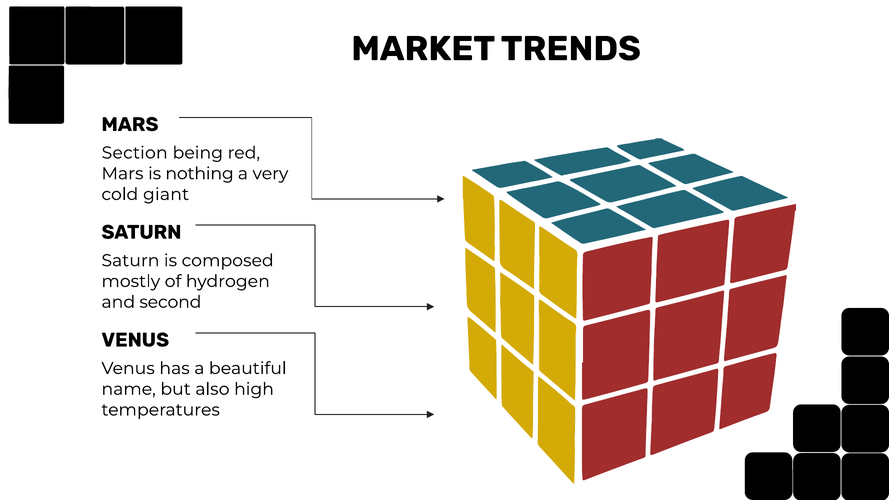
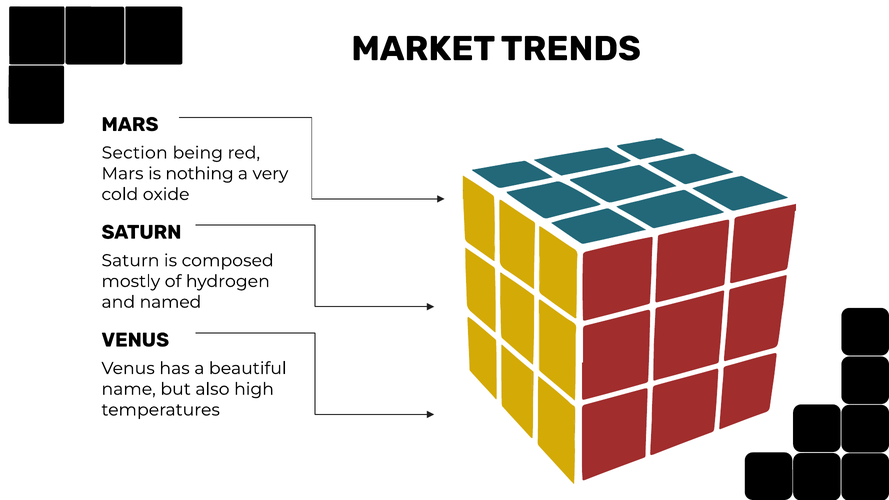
giant: giant -> oxide
second: second -> named
